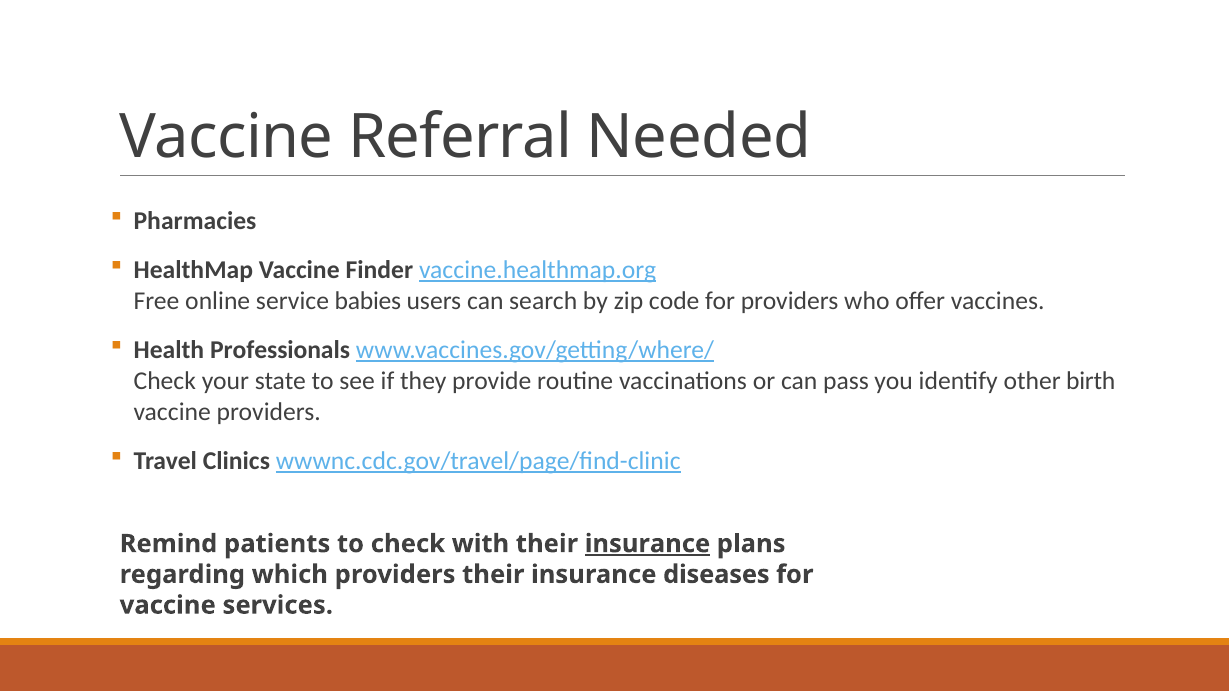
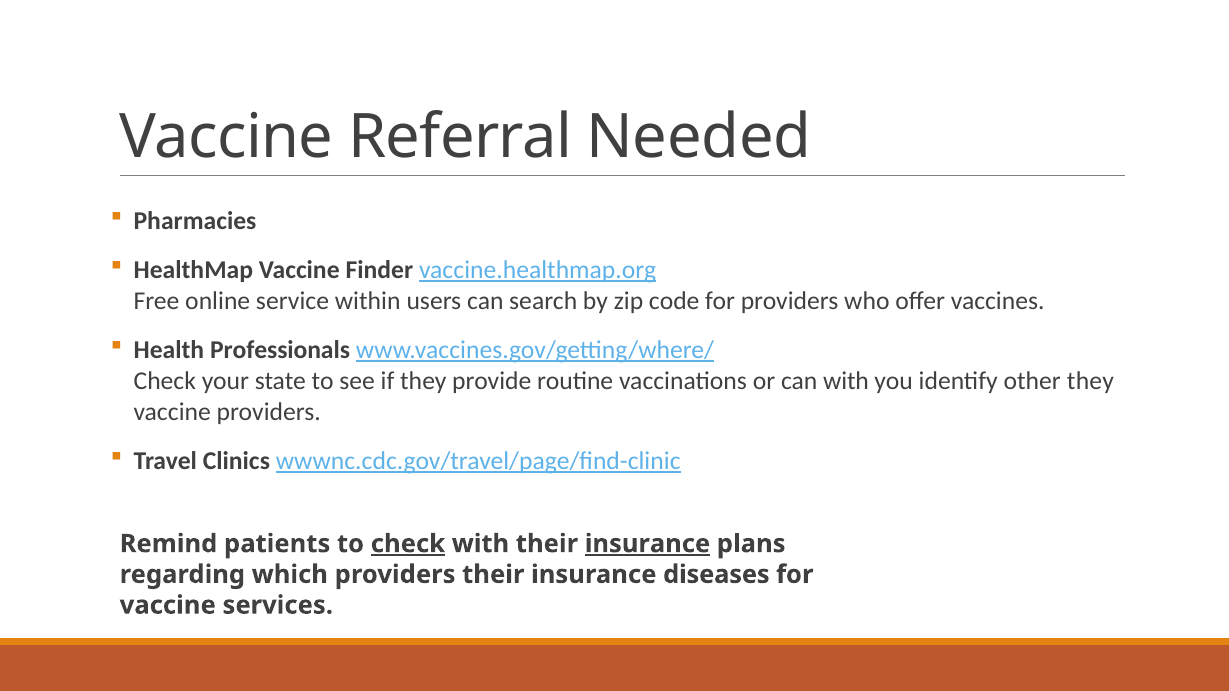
babies: babies -> within
can pass: pass -> with
other birth: birth -> they
check at (408, 544) underline: none -> present
